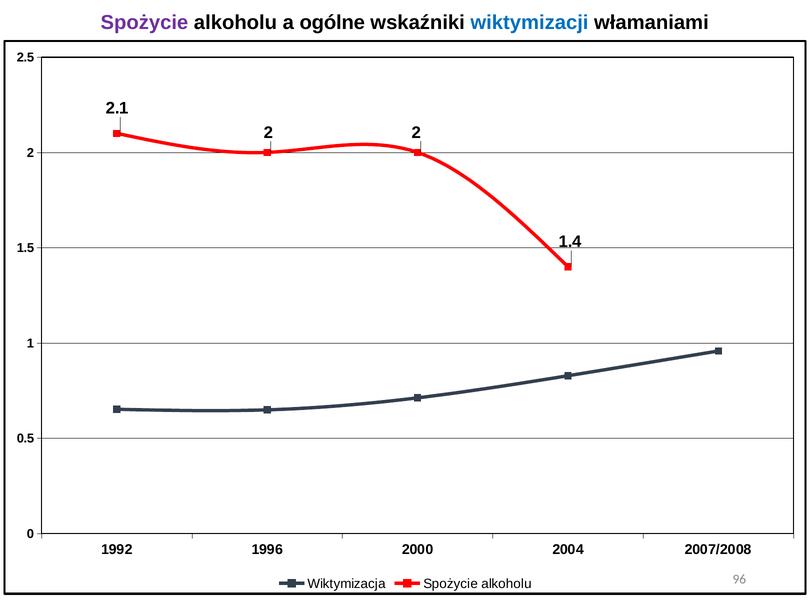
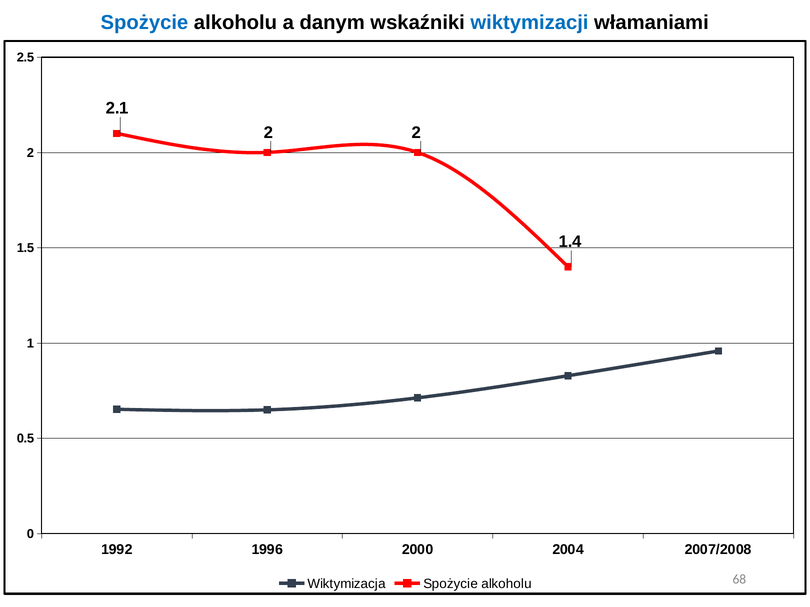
Spożycie at (144, 23) colour: purple -> blue
ogólne: ogólne -> danym
96: 96 -> 68
